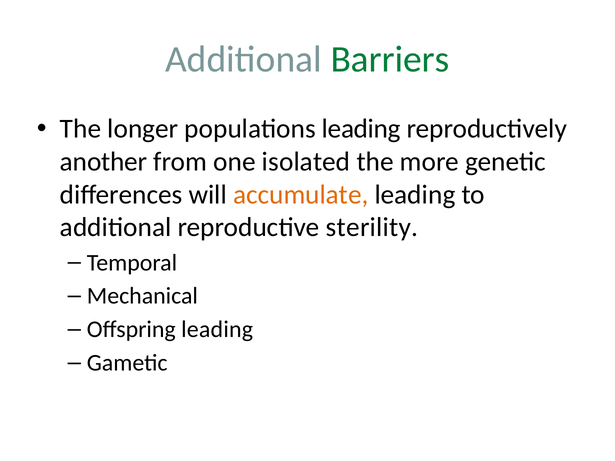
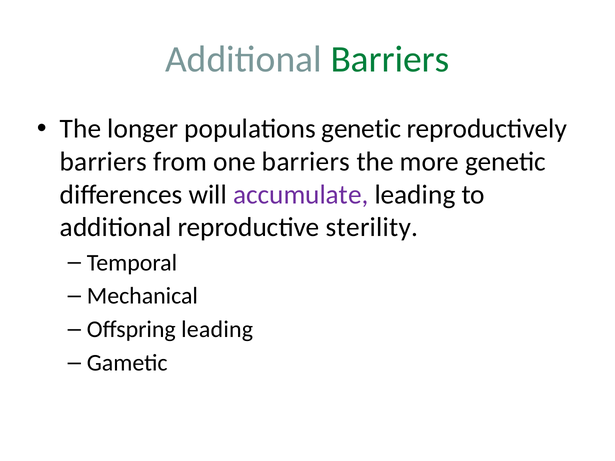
populations leading: leading -> genetic
another at (104, 162): another -> barriers
one isolated: isolated -> barriers
accumulate colour: orange -> purple
